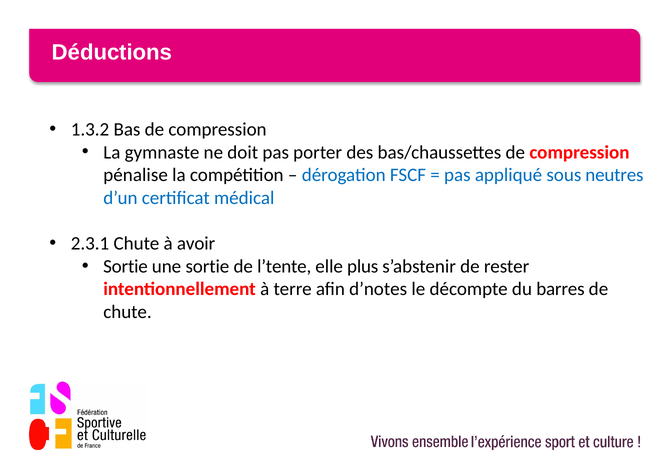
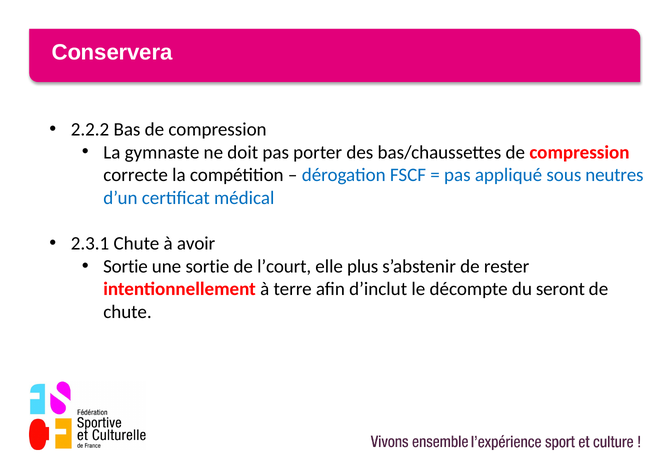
Déductions: Déductions -> Conservera
1.3.2: 1.3.2 -> 2.2.2
pénalise: pénalise -> correcte
l’tente: l’tente -> l’court
d’notes: d’notes -> d’inclut
barres: barres -> seront
